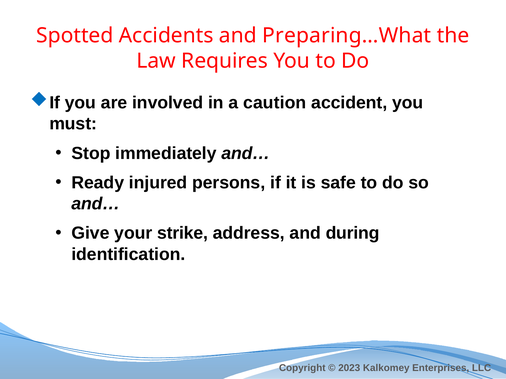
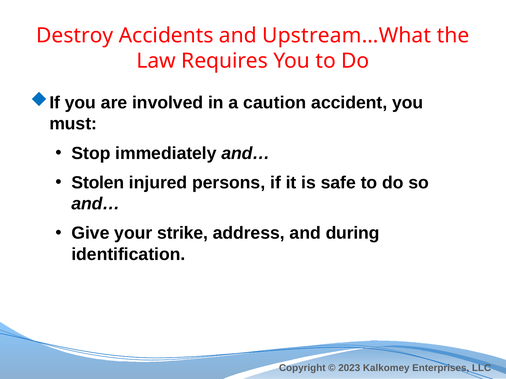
Spotted: Spotted -> Destroy
Preparing…What: Preparing…What -> Upstream…What
Ready: Ready -> Stolen
